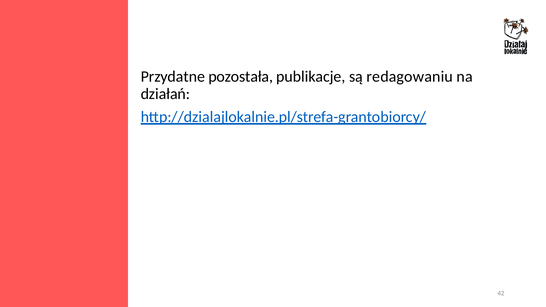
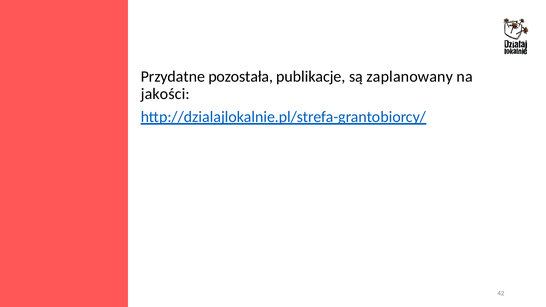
redagowaniu: redagowaniu -> zaplanowany
działań: działań -> jakości
